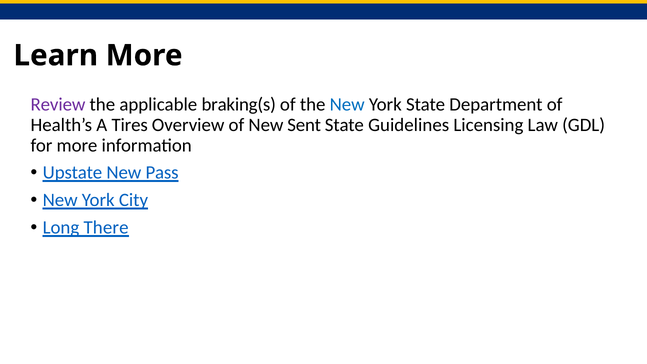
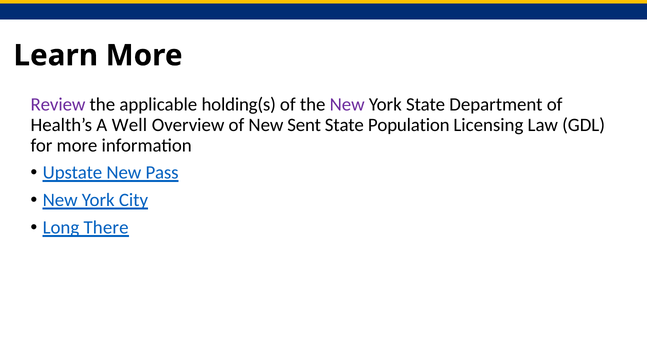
braking(s: braking(s -> holding(s
New at (347, 105) colour: blue -> purple
Tires: Tires -> Well
Guidelines: Guidelines -> Population
